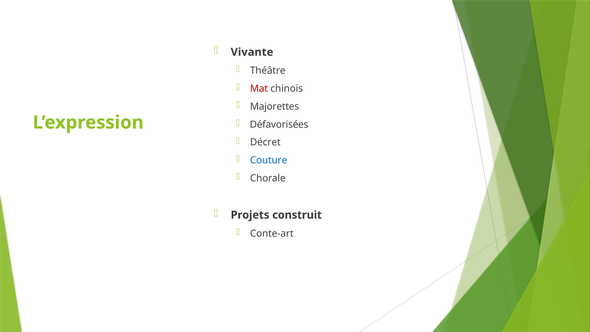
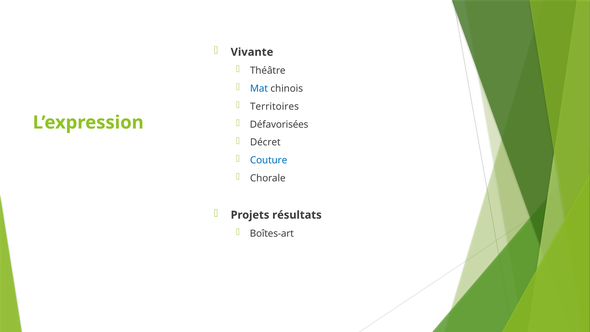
Mat colour: red -> blue
Majorettes: Majorettes -> Territoires
construit: construit -> résultats
Conte-art: Conte-art -> Boîtes-art
